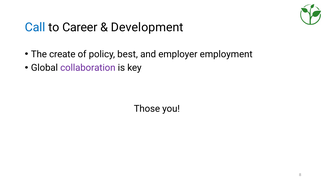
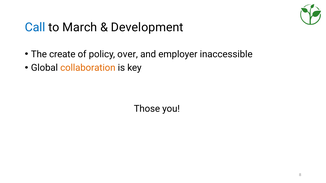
Career: Career -> March
best: best -> over
employment: employment -> inaccessible
collaboration colour: purple -> orange
